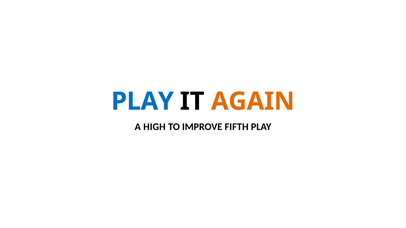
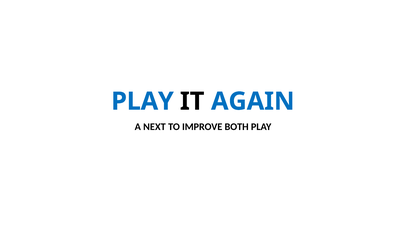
AGAIN colour: orange -> blue
HIGH: HIGH -> NEXT
FIFTH: FIFTH -> BOTH
